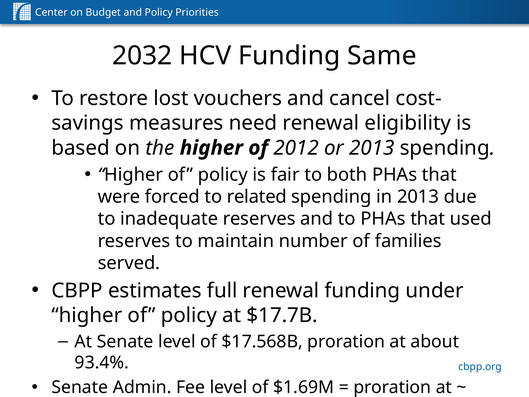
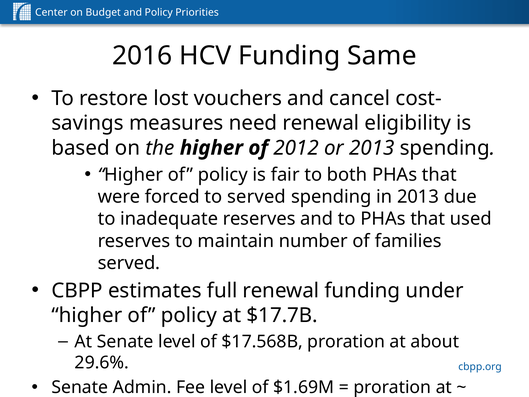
2032: 2032 -> 2016
to related: related -> served
93.4%: 93.4% -> 29.6%
